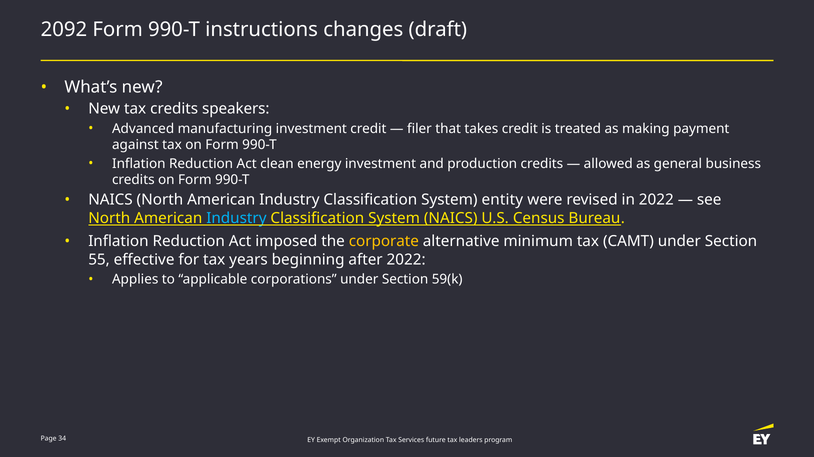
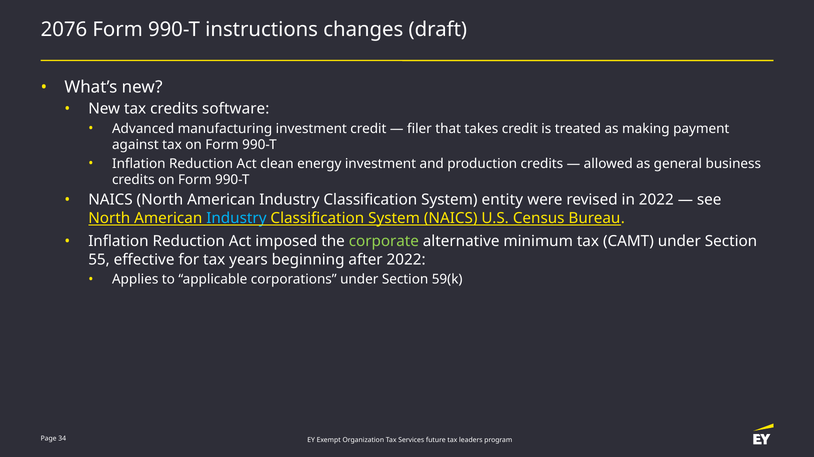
2092: 2092 -> 2076
speakers: speakers -> software
corporate colour: yellow -> light green
